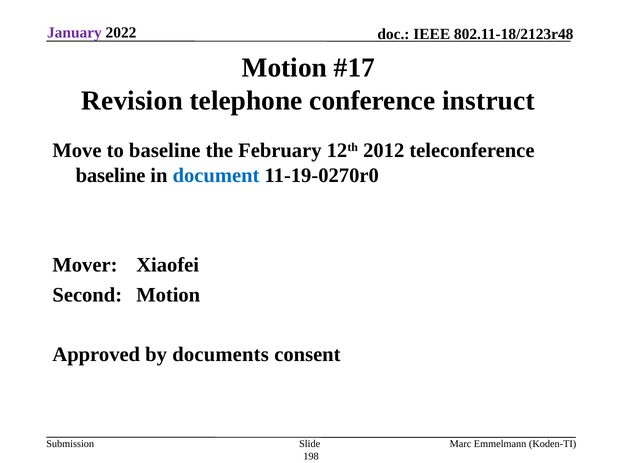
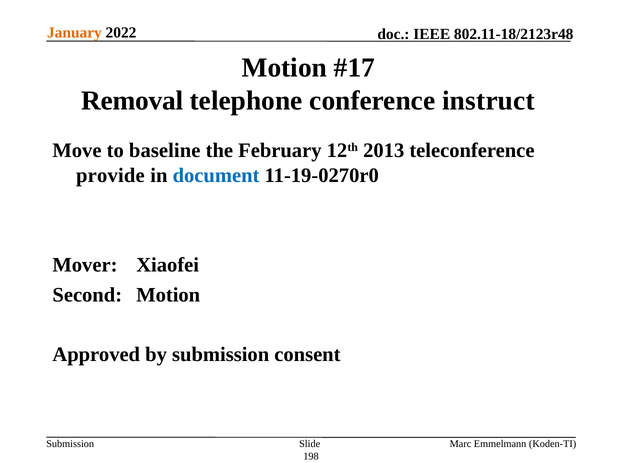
January colour: purple -> orange
Revision: Revision -> Removal
2012: 2012 -> 2013
baseline at (111, 175): baseline -> provide
by documents: documents -> submission
